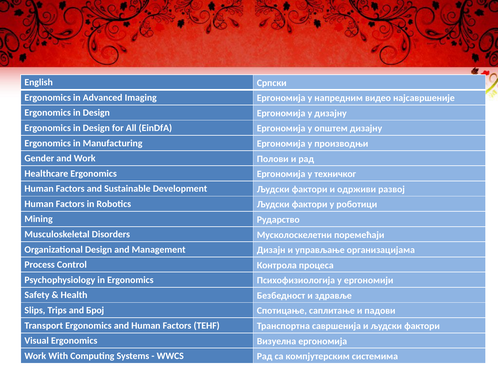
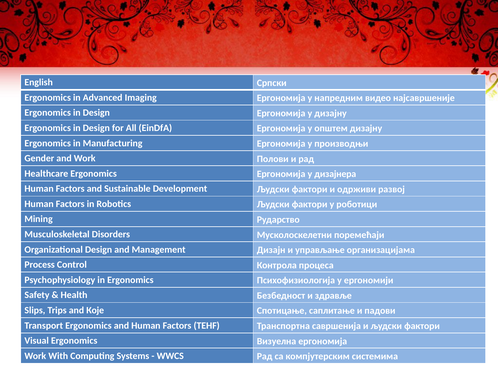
техничког: техничког -> дизајнера
Број: Број -> Које
